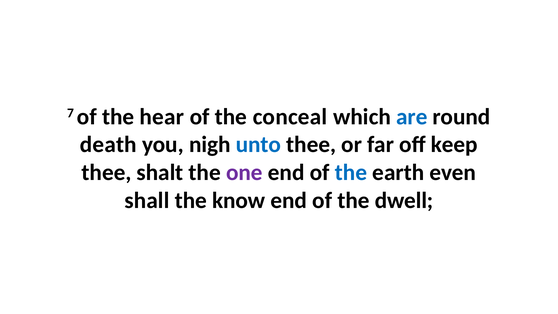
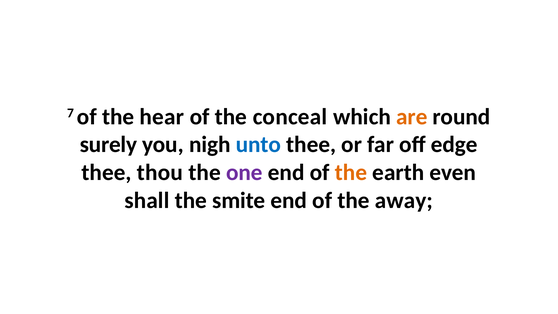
are colour: blue -> orange
death: death -> surely
keep: keep -> edge
shalt: shalt -> thou
the at (351, 172) colour: blue -> orange
know: know -> smite
dwell: dwell -> away
